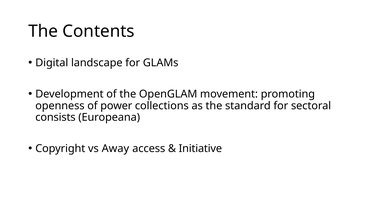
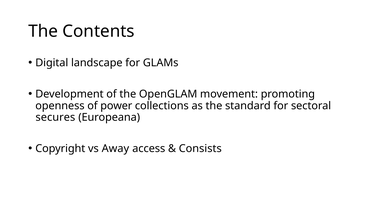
consists: consists -> secures
Initiative: Initiative -> Consists
